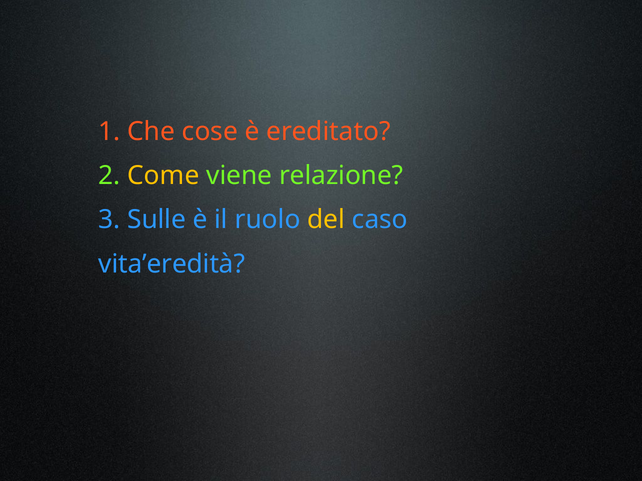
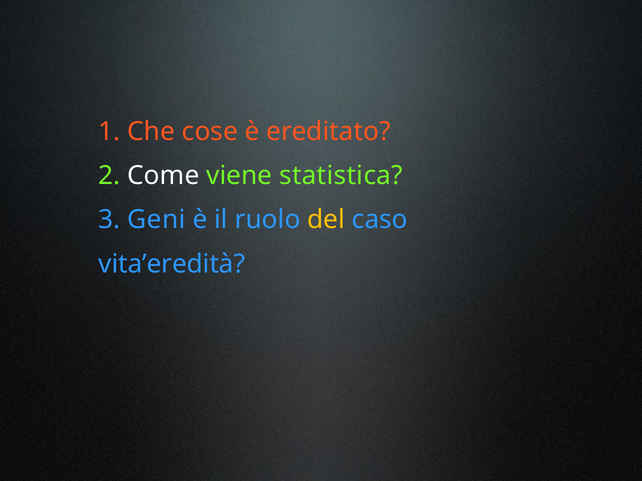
Come colour: yellow -> white
relazione: relazione -> statistica
Sulle: Sulle -> Geni
